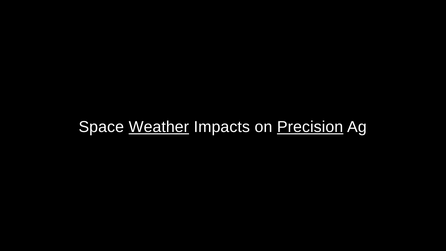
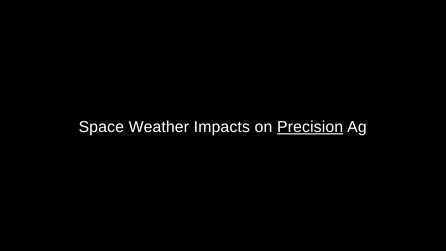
Weather underline: present -> none
